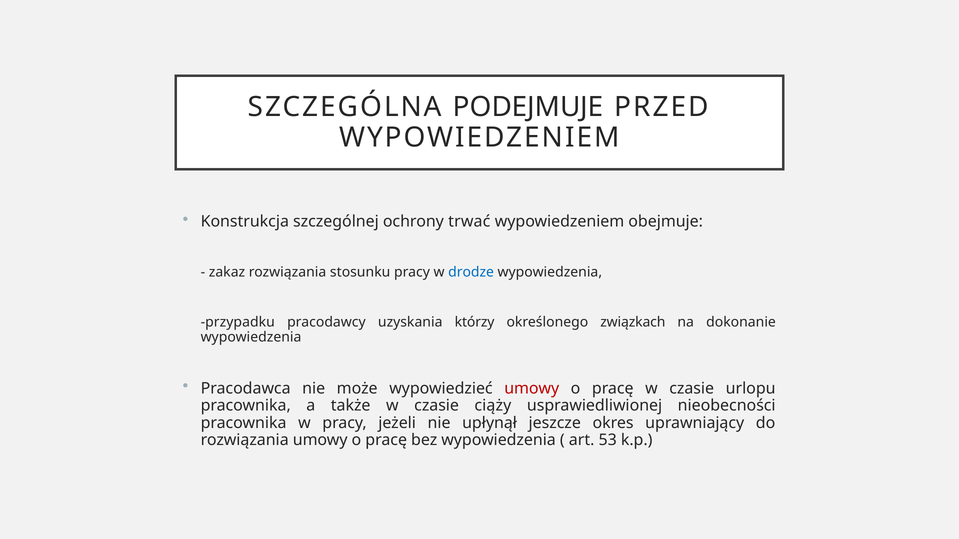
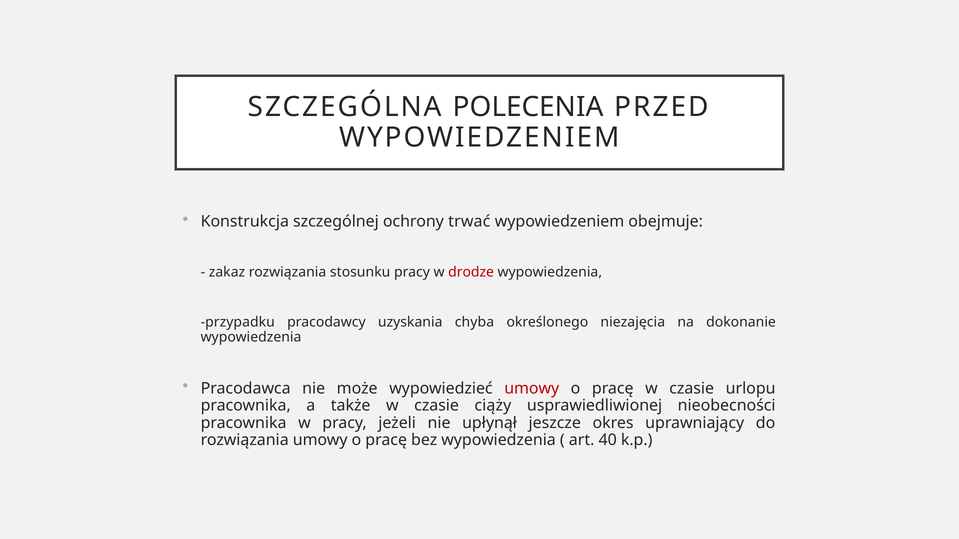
PODEJMUJE: PODEJMUJE -> POLECENIA
drodze colour: blue -> red
którzy: którzy -> chyba
związkach: związkach -> niezajęcia
53: 53 -> 40
